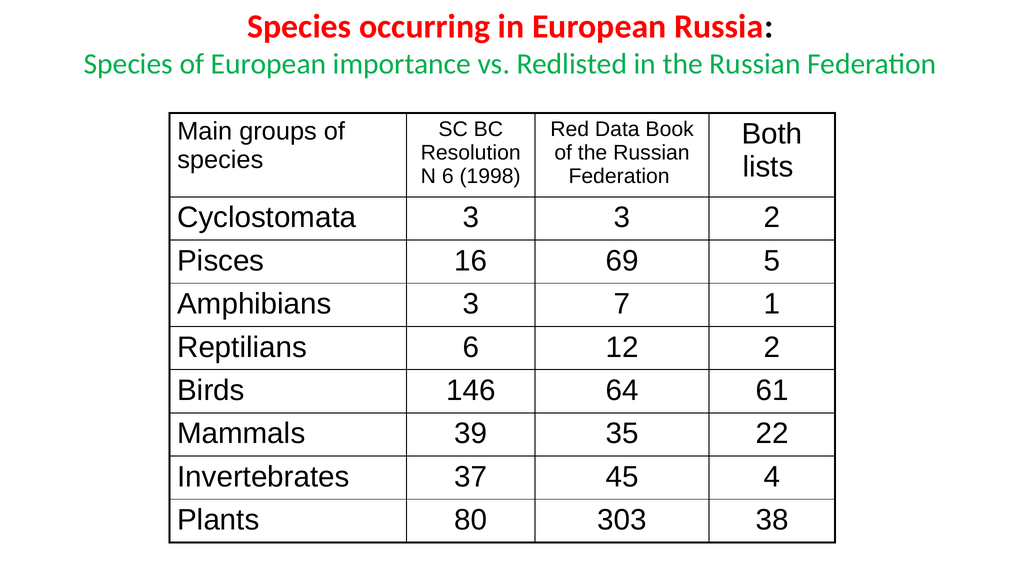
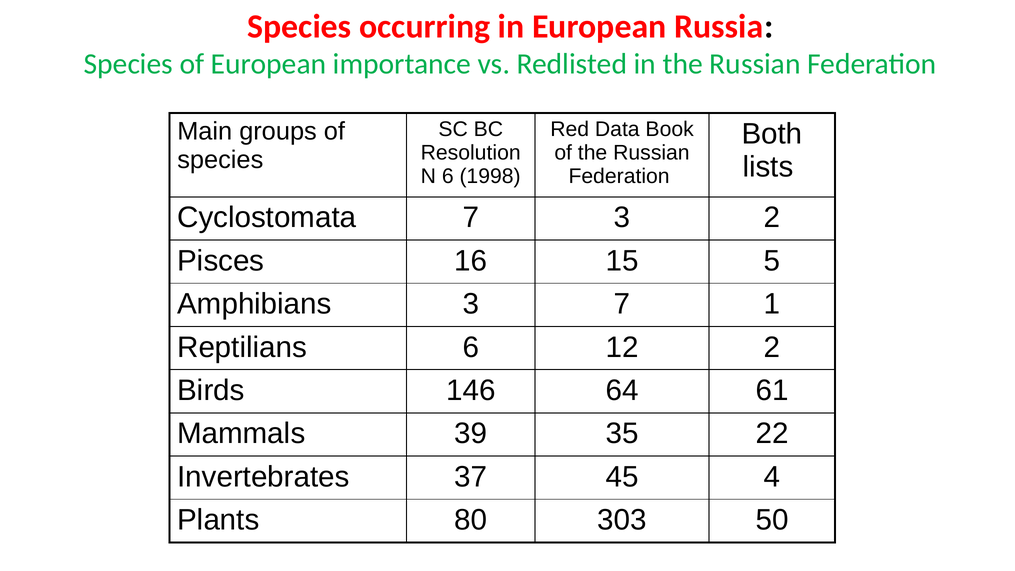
Cyclostomata 3: 3 -> 7
69: 69 -> 15
38: 38 -> 50
